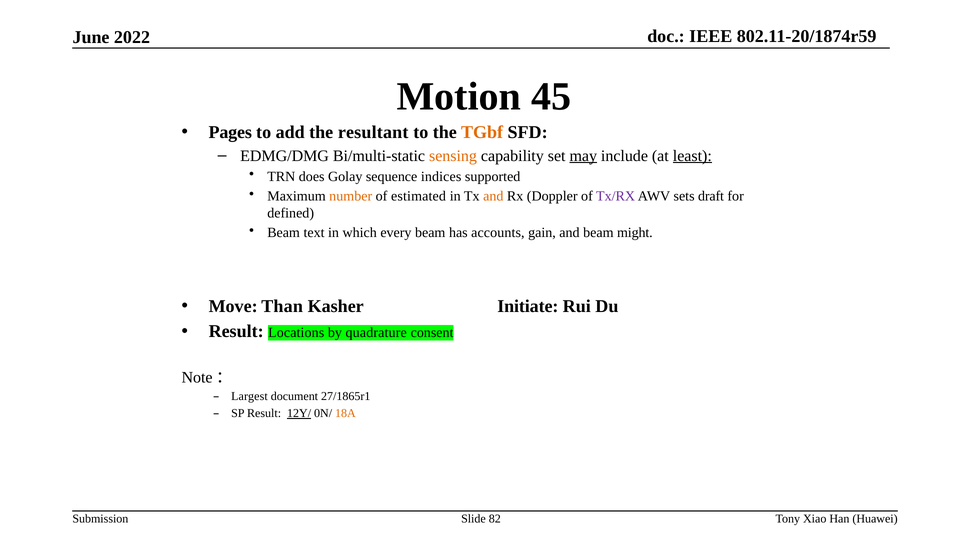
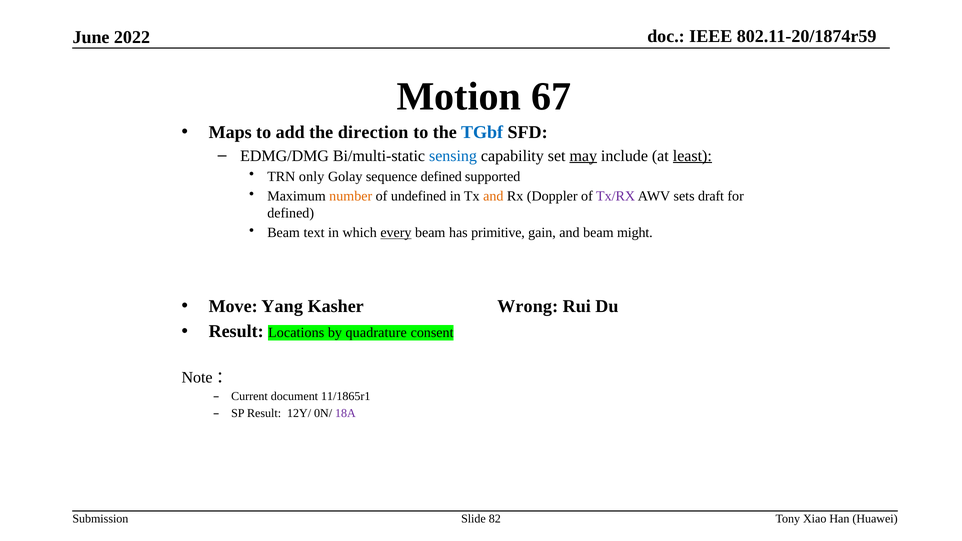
45: 45 -> 67
Pages: Pages -> Maps
resultant: resultant -> direction
TGbf colour: orange -> blue
sensing colour: orange -> blue
does: does -> only
sequence indices: indices -> defined
estimated: estimated -> undefined
every underline: none -> present
accounts: accounts -> primitive
Than: Than -> Yang
Initiate: Initiate -> Wrong
Largest: Largest -> Current
27/1865r1: 27/1865r1 -> 11/1865r1
12Y/ underline: present -> none
18A colour: orange -> purple
